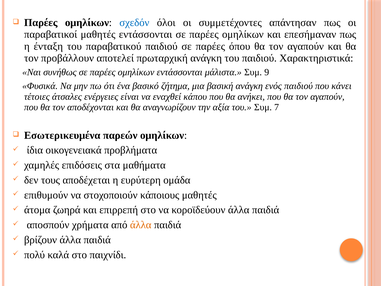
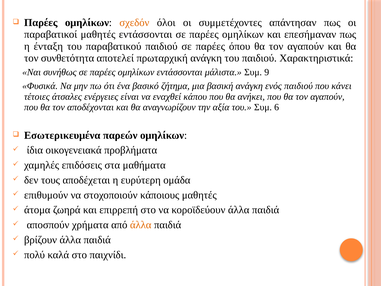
σχεδόν colour: blue -> orange
προβάλλουν: προβάλλουν -> συνθετότητα
7: 7 -> 6
